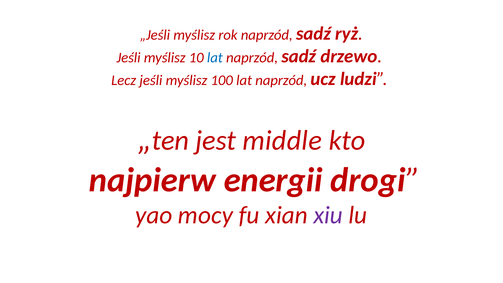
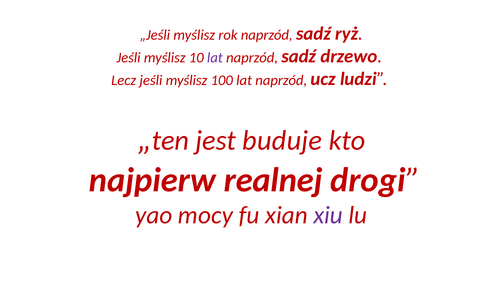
lat at (215, 58) colour: blue -> purple
middle: middle -> buduje
energii: energii -> realnej
